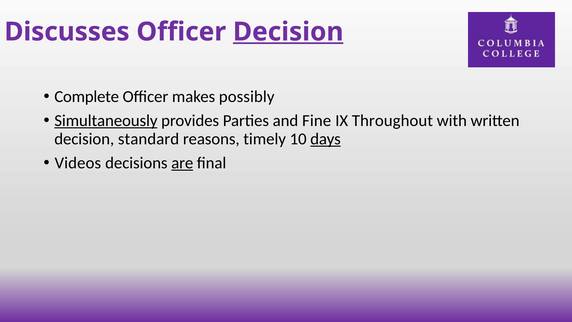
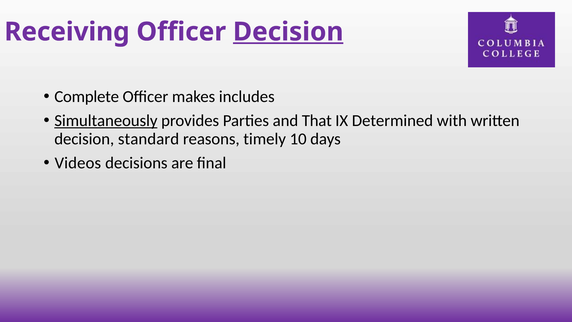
Discusses: Discusses -> Receiving
possibly: possibly -> includes
Fine: Fine -> That
Throughout: Throughout -> Determined
days underline: present -> none
are underline: present -> none
